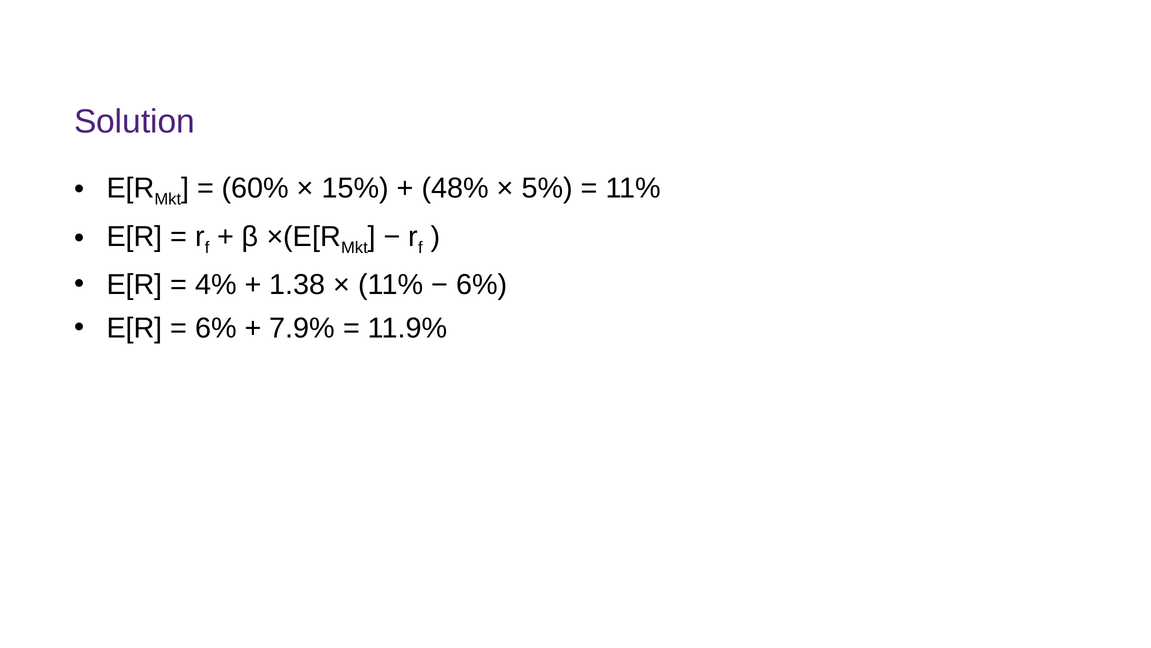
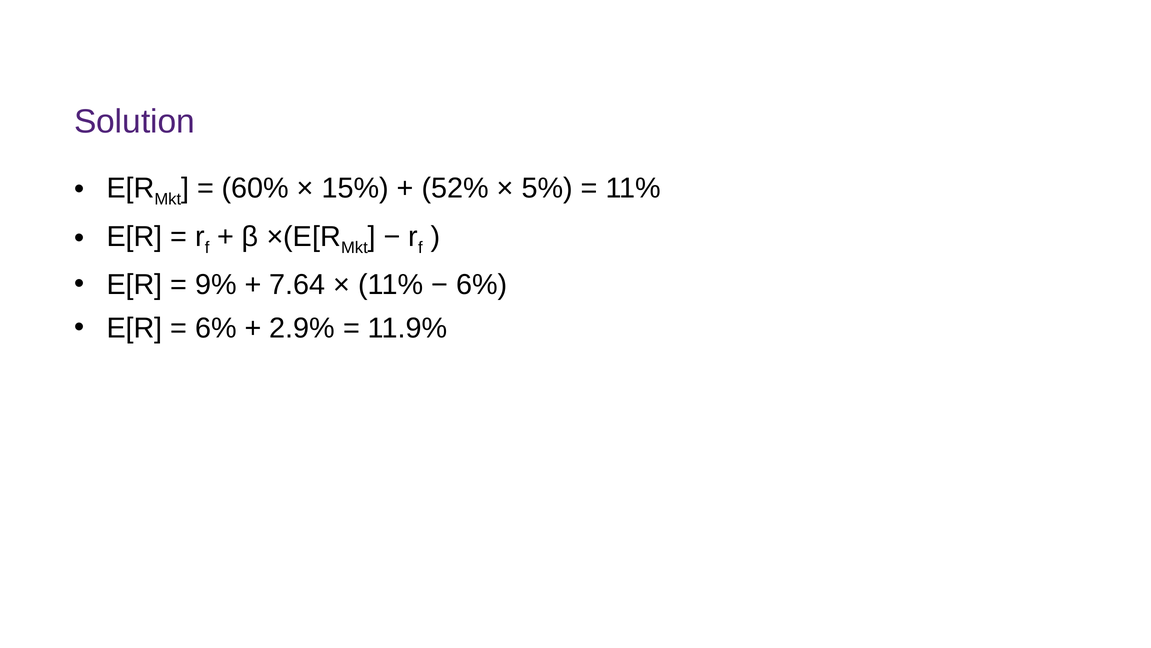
48%: 48% -> 52%
4%: 4% -> 9%
1.38: 1.38 -> 7.64
7.9%: 7.9% -> 2.9%
